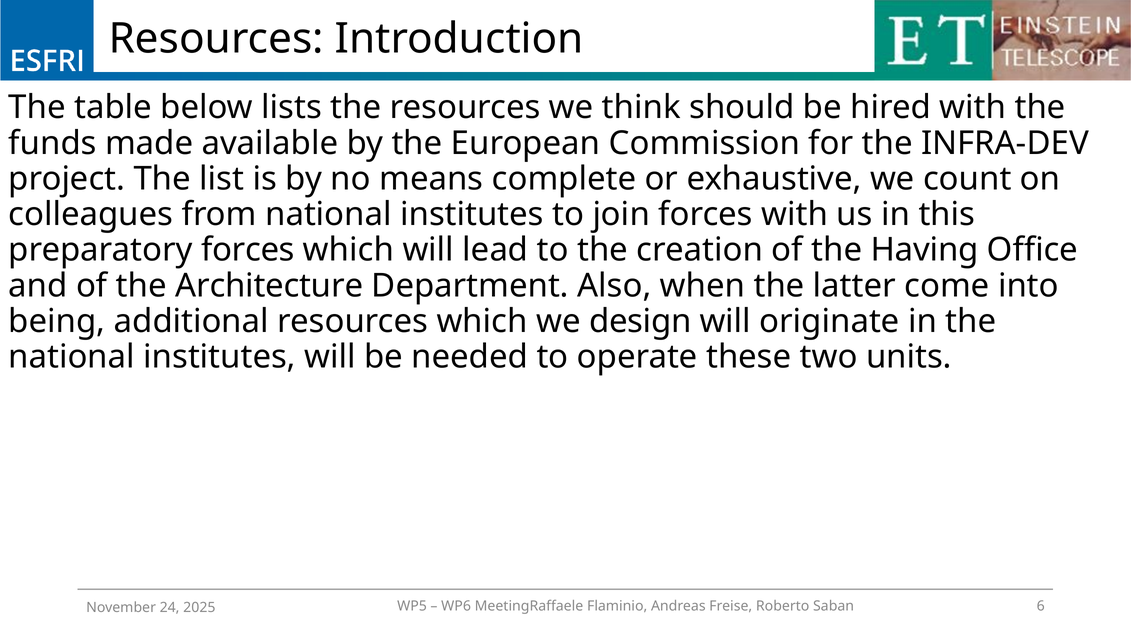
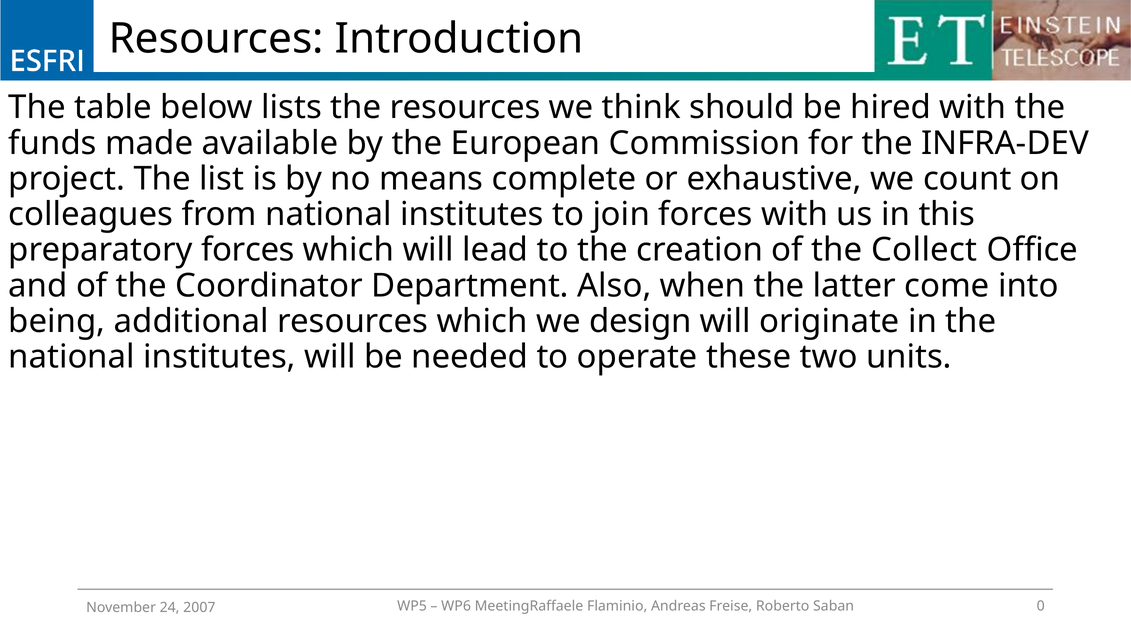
Having: Having -> Collect
Architecture: Architecture -> Coordinator
6: 6 -> 0
2025: 2025 -> 2007
